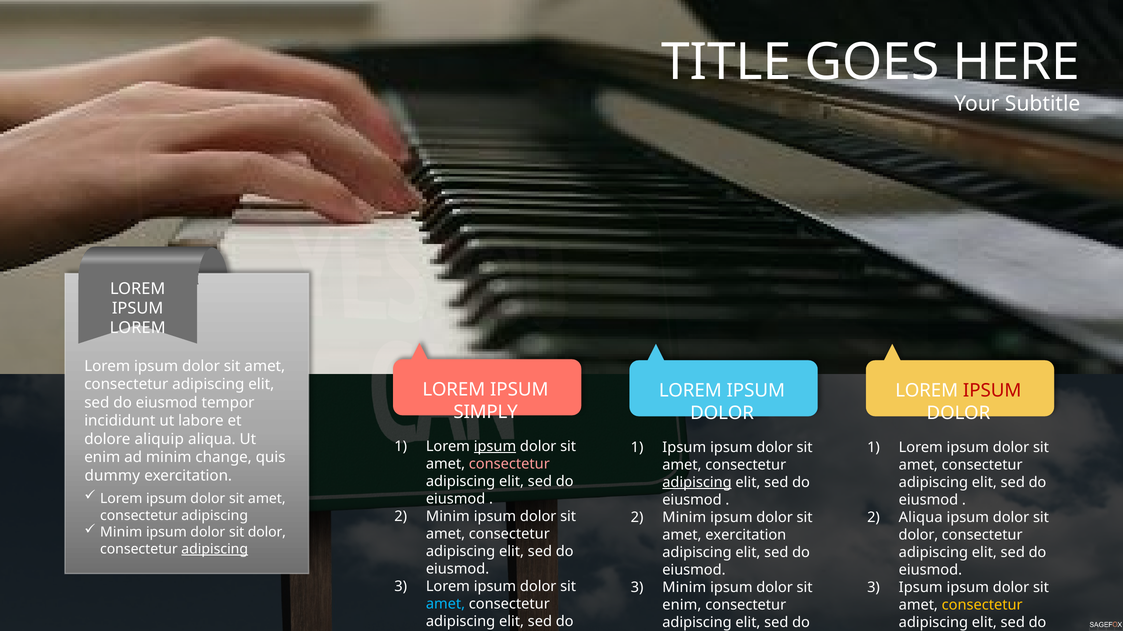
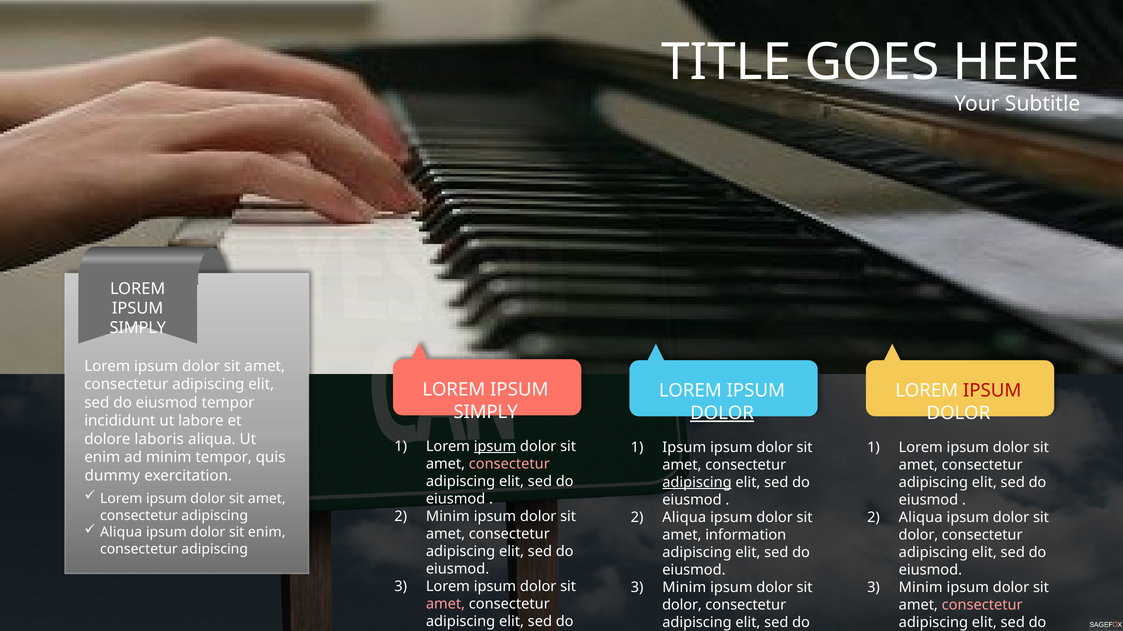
LOREM at (138, 328): LOREM -> SIMPLY
DOLOR at (722, 414) underline: none -> present
aliquip: aliquip -> laboris
minim change: change -> tempor
Minim at (684, 518): Minim -> Aliqua
Minim at (121, 533): Minim -> Aliqua
dolor at (267, 533): dolor -> enim
amet exercitation: exercitation -> information
adipiscing at (215, 550) underline: present -> none
Ipsum at (921, 588): Ipsum -> Minim
amet at (445, 605) colour: light blue -> pink
enim at (682, 606): enim -> dolor
consectetur at (982, 606) colour: yellow -> pink
